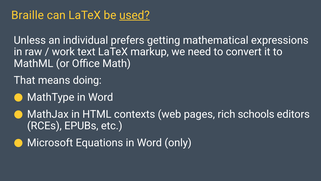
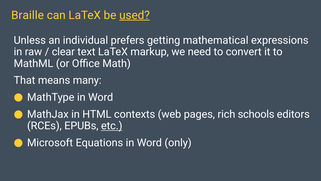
work: work -> clear
doing: doing -> many
etc underline: none -> present
